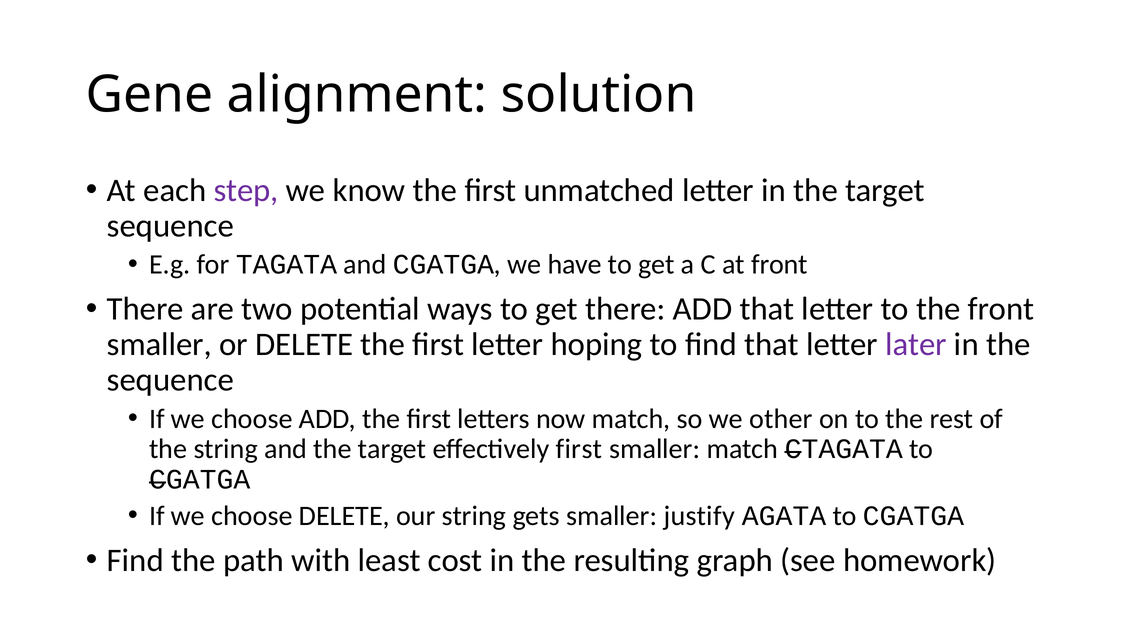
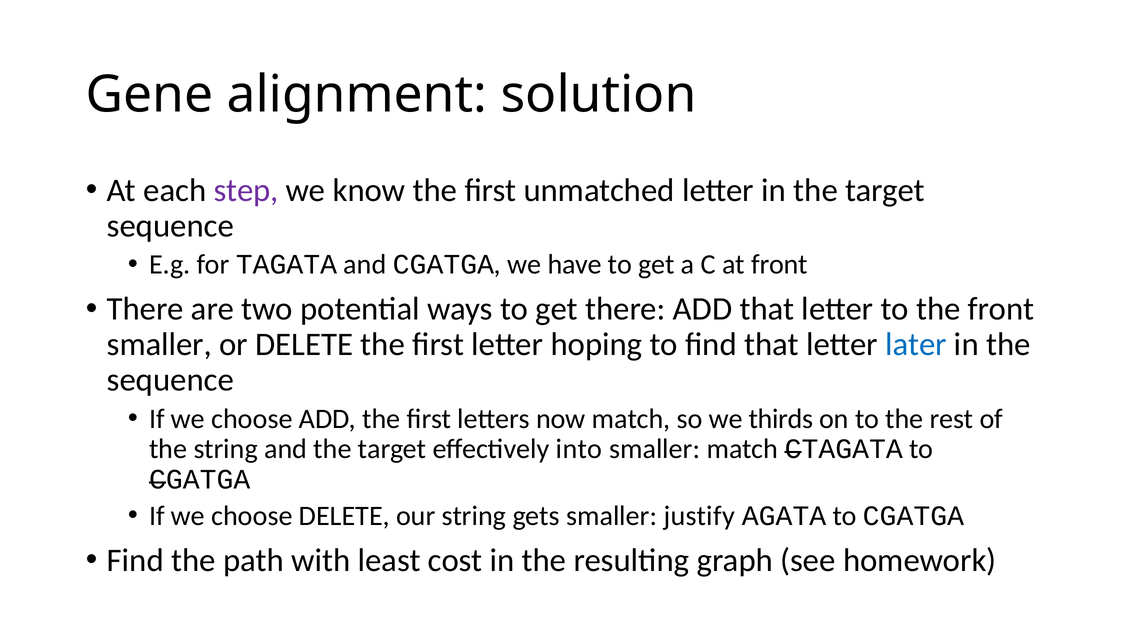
later colour: purple -> blue
other: other -> thirds
effectively first: first -> into
